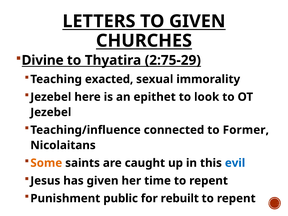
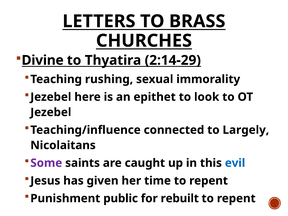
TO GIVEN: GIVEN -> BRASS
2:75-29: 2:75-29 -> 2:14-29
exacted: exacted -> rushing
Former: Former -> Largely
Some colour: orange -> purple
